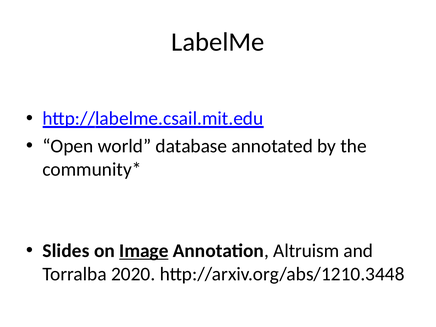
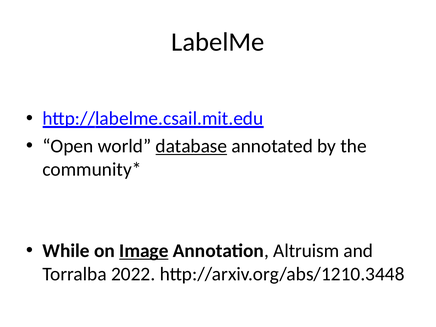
database underline: none -> present
Slides: Slides -> While
2020: 2020 -> 2022
